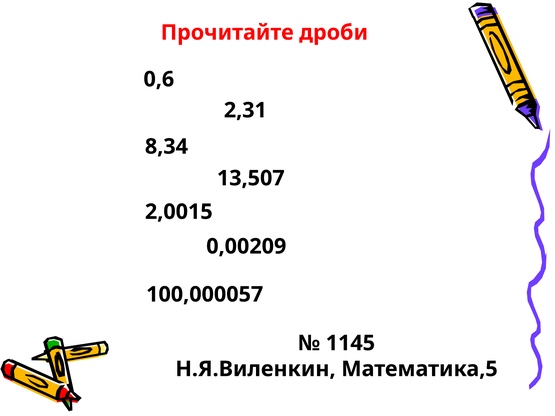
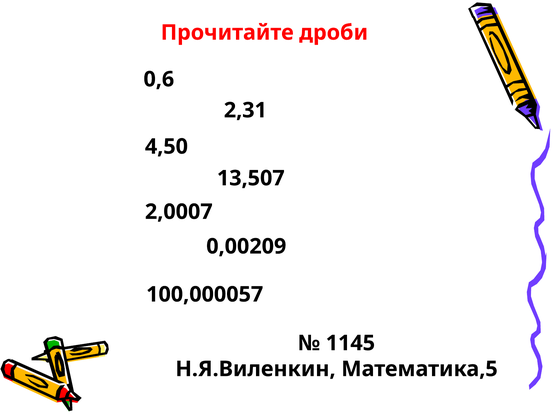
8,34: 8,34 -> 4,50
2,0015: 2,0015 -> 2,0007
